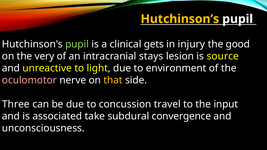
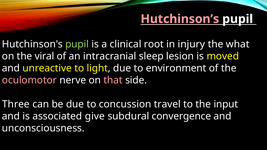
Hutchinson’s colour: yellow -> pink
gets: gets -> root
good: good -> what
very: very -> viral
stays: stays -> sleep
source: source -> moved
that colour: yellow -> pink
take: take -> give
